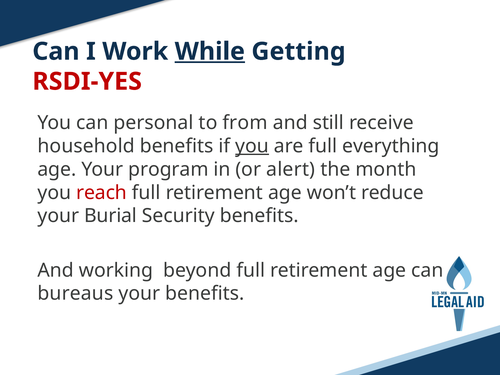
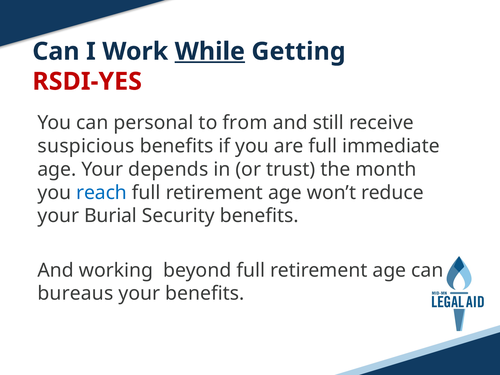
household: household -> suspicious
you at (252, 146) underline: present -> none
everything: everything -> immediate
program: program -> depends
alert: alert -> trust
reach colour: red -> blue
